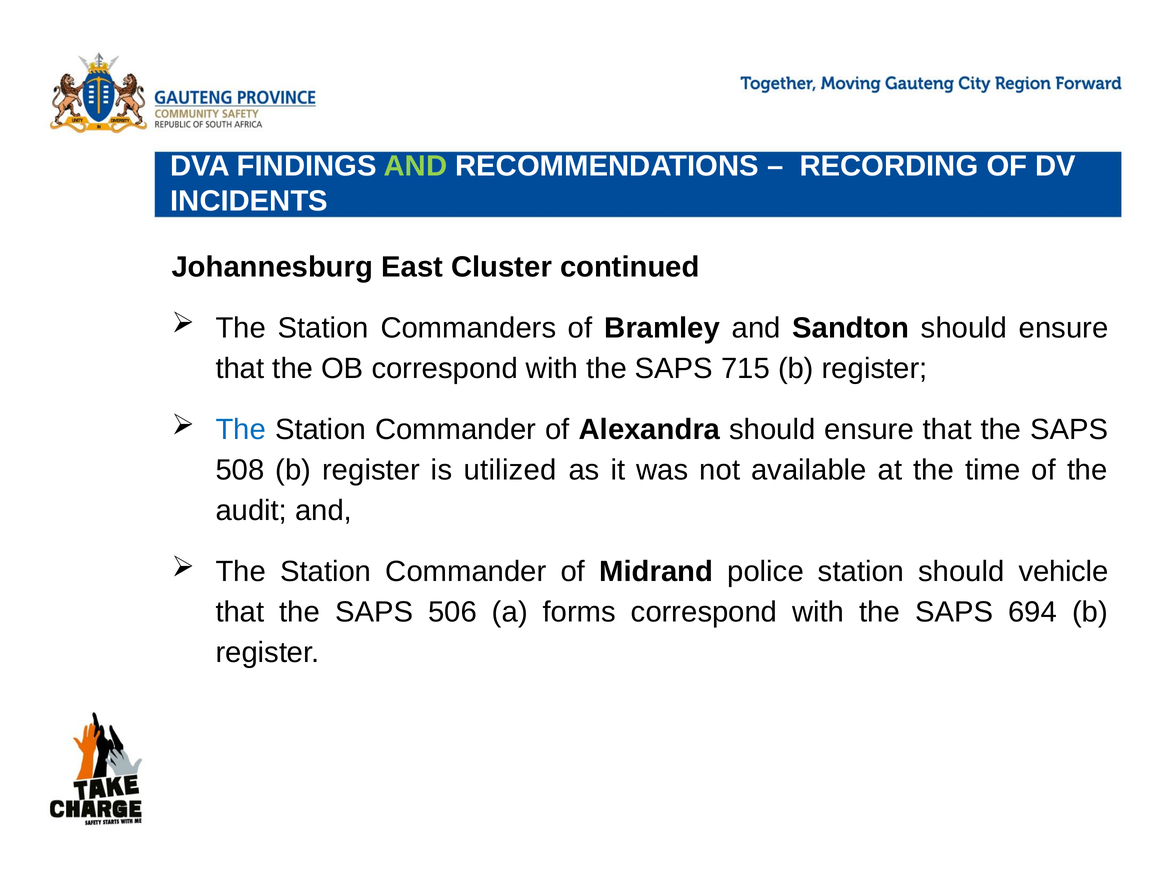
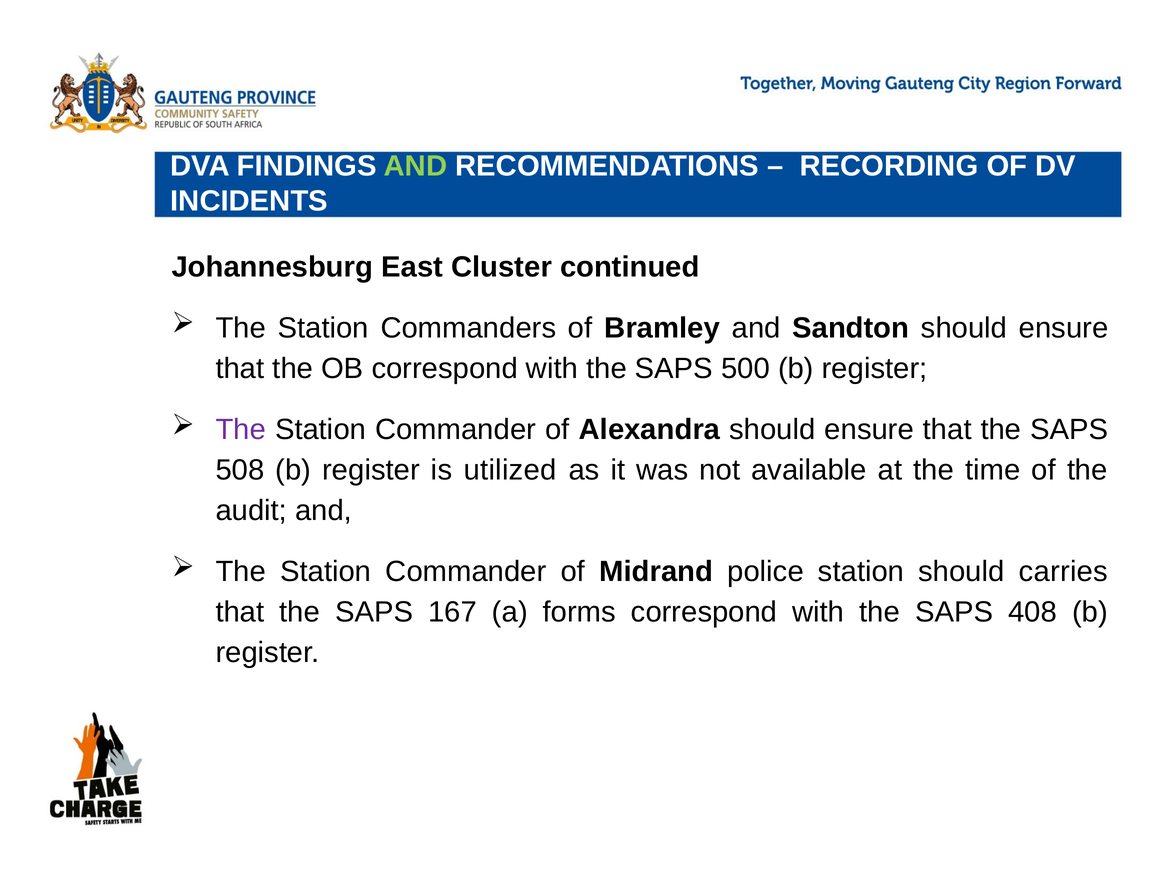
715: 715 -> 500
The at (241, 430) colour: blue -> purple
vehicle: vehicle -> carries
506: 506 -> 167
694: 694 -> 408
